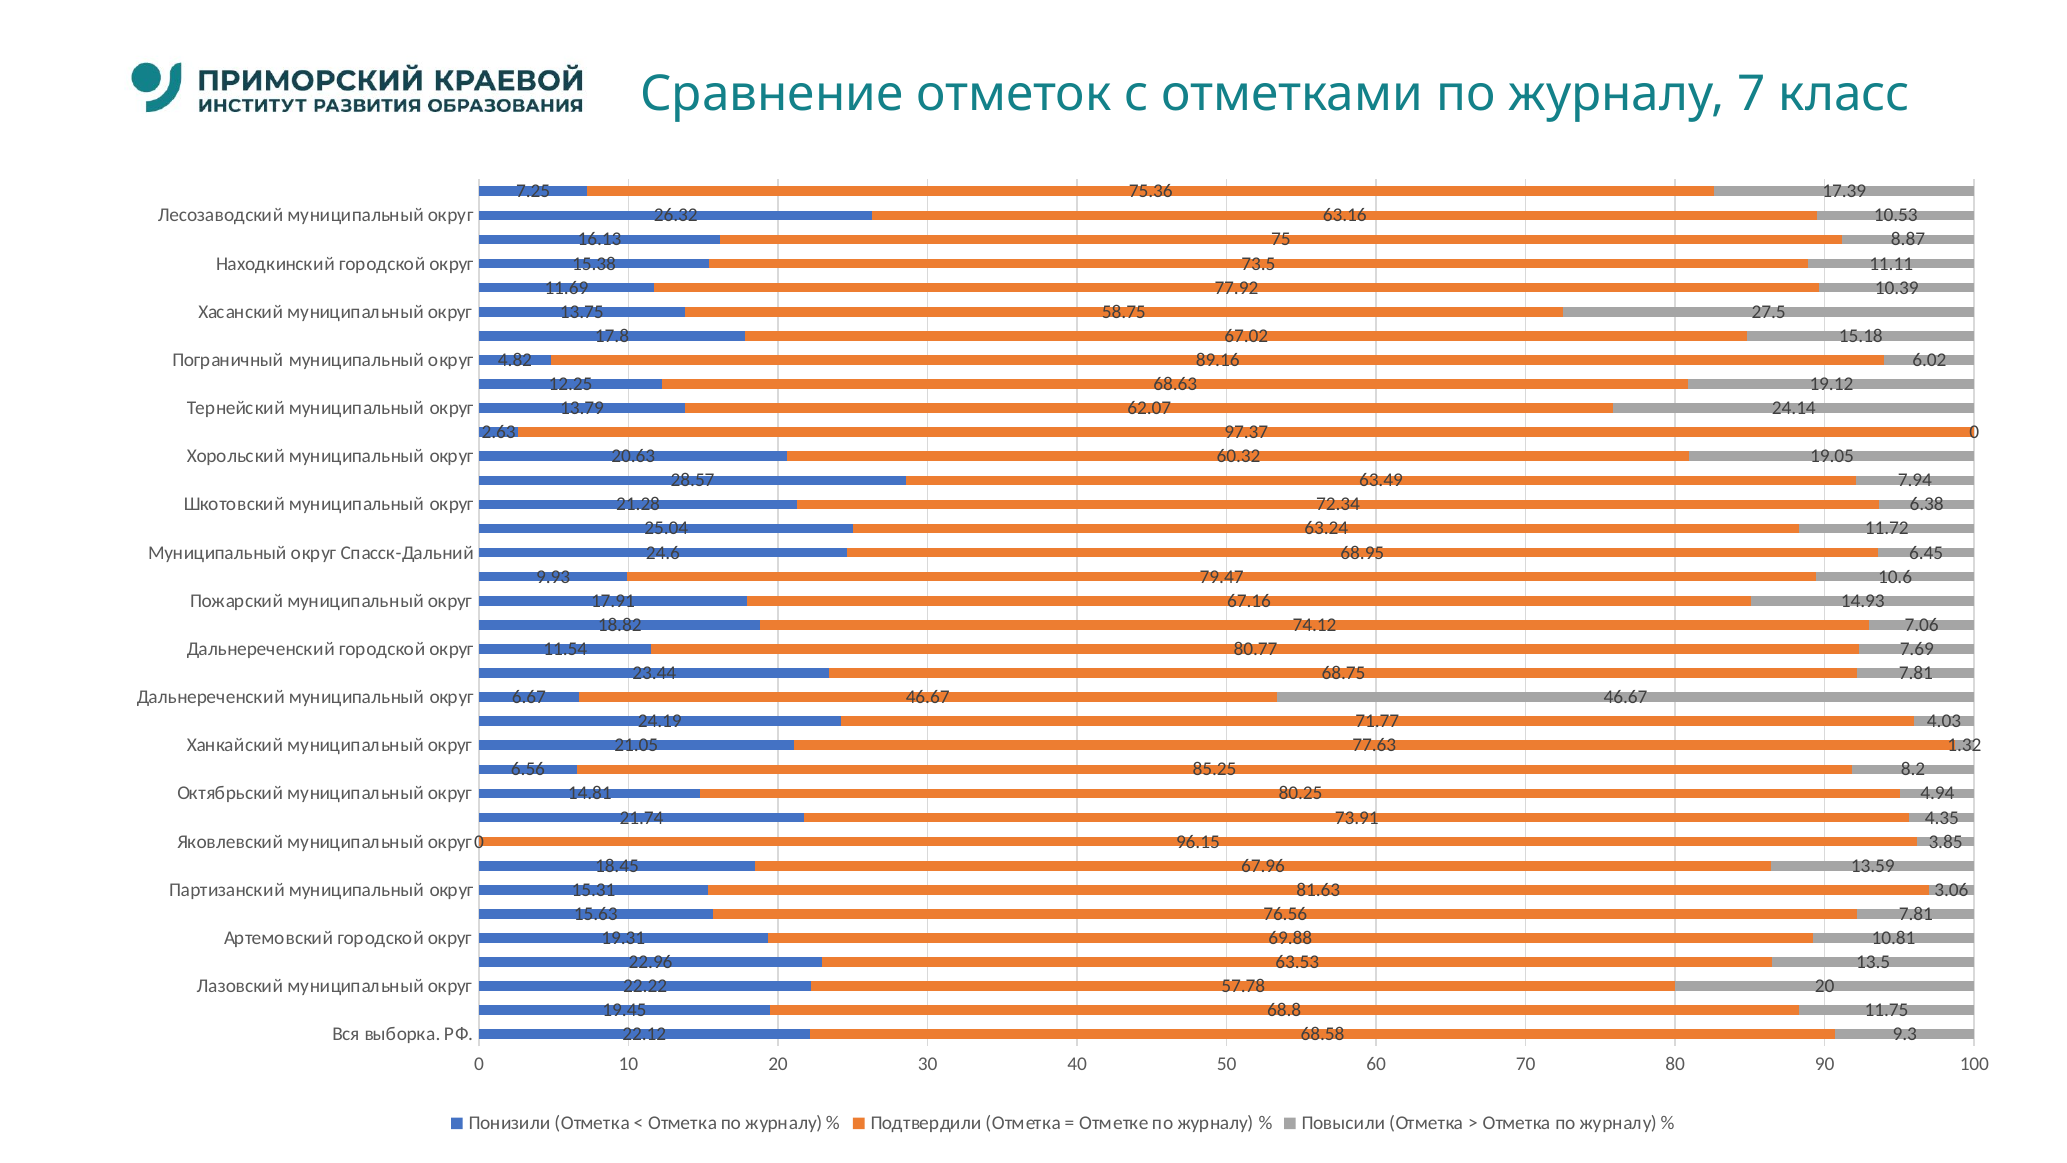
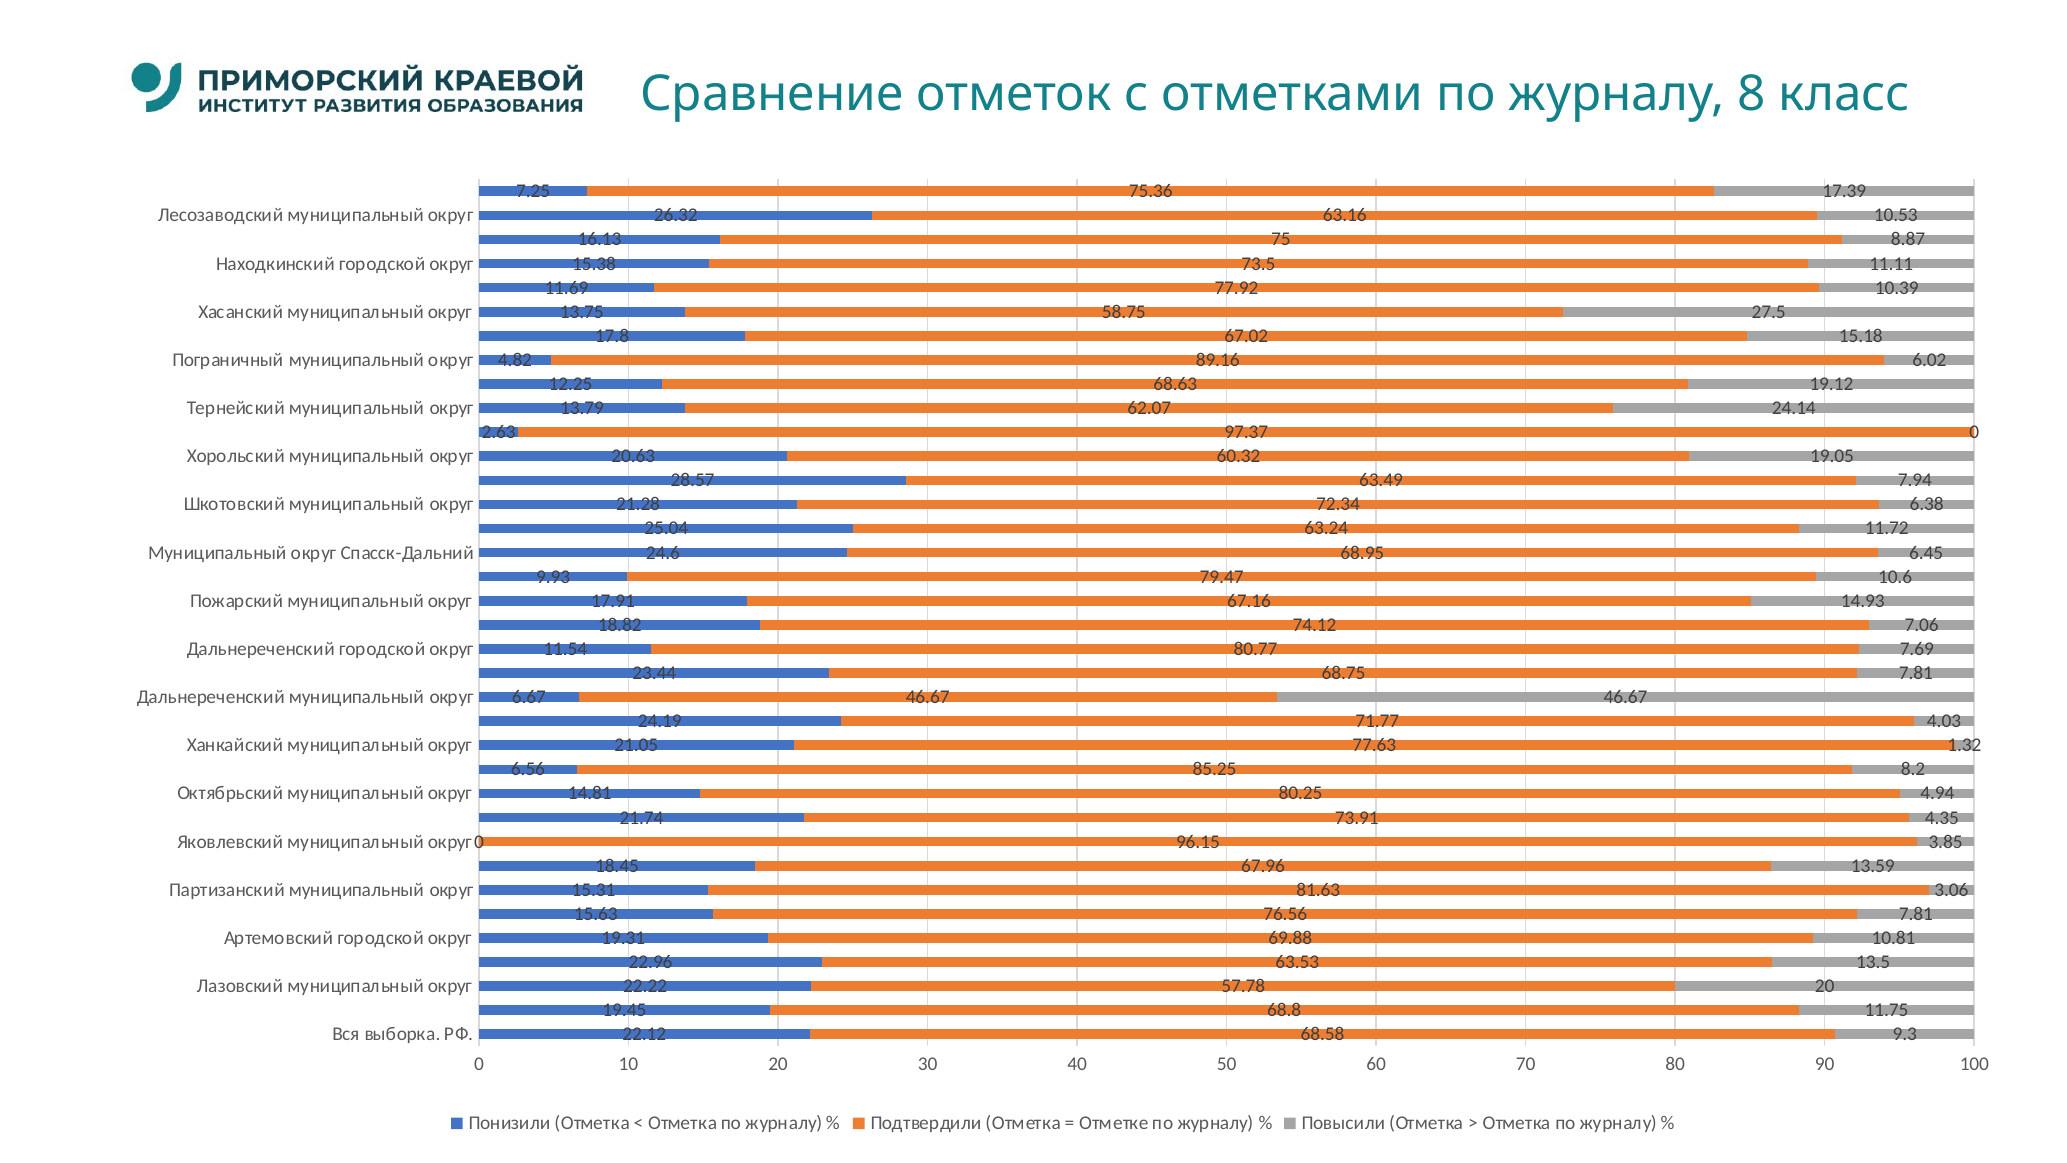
7: 7 -> 8
